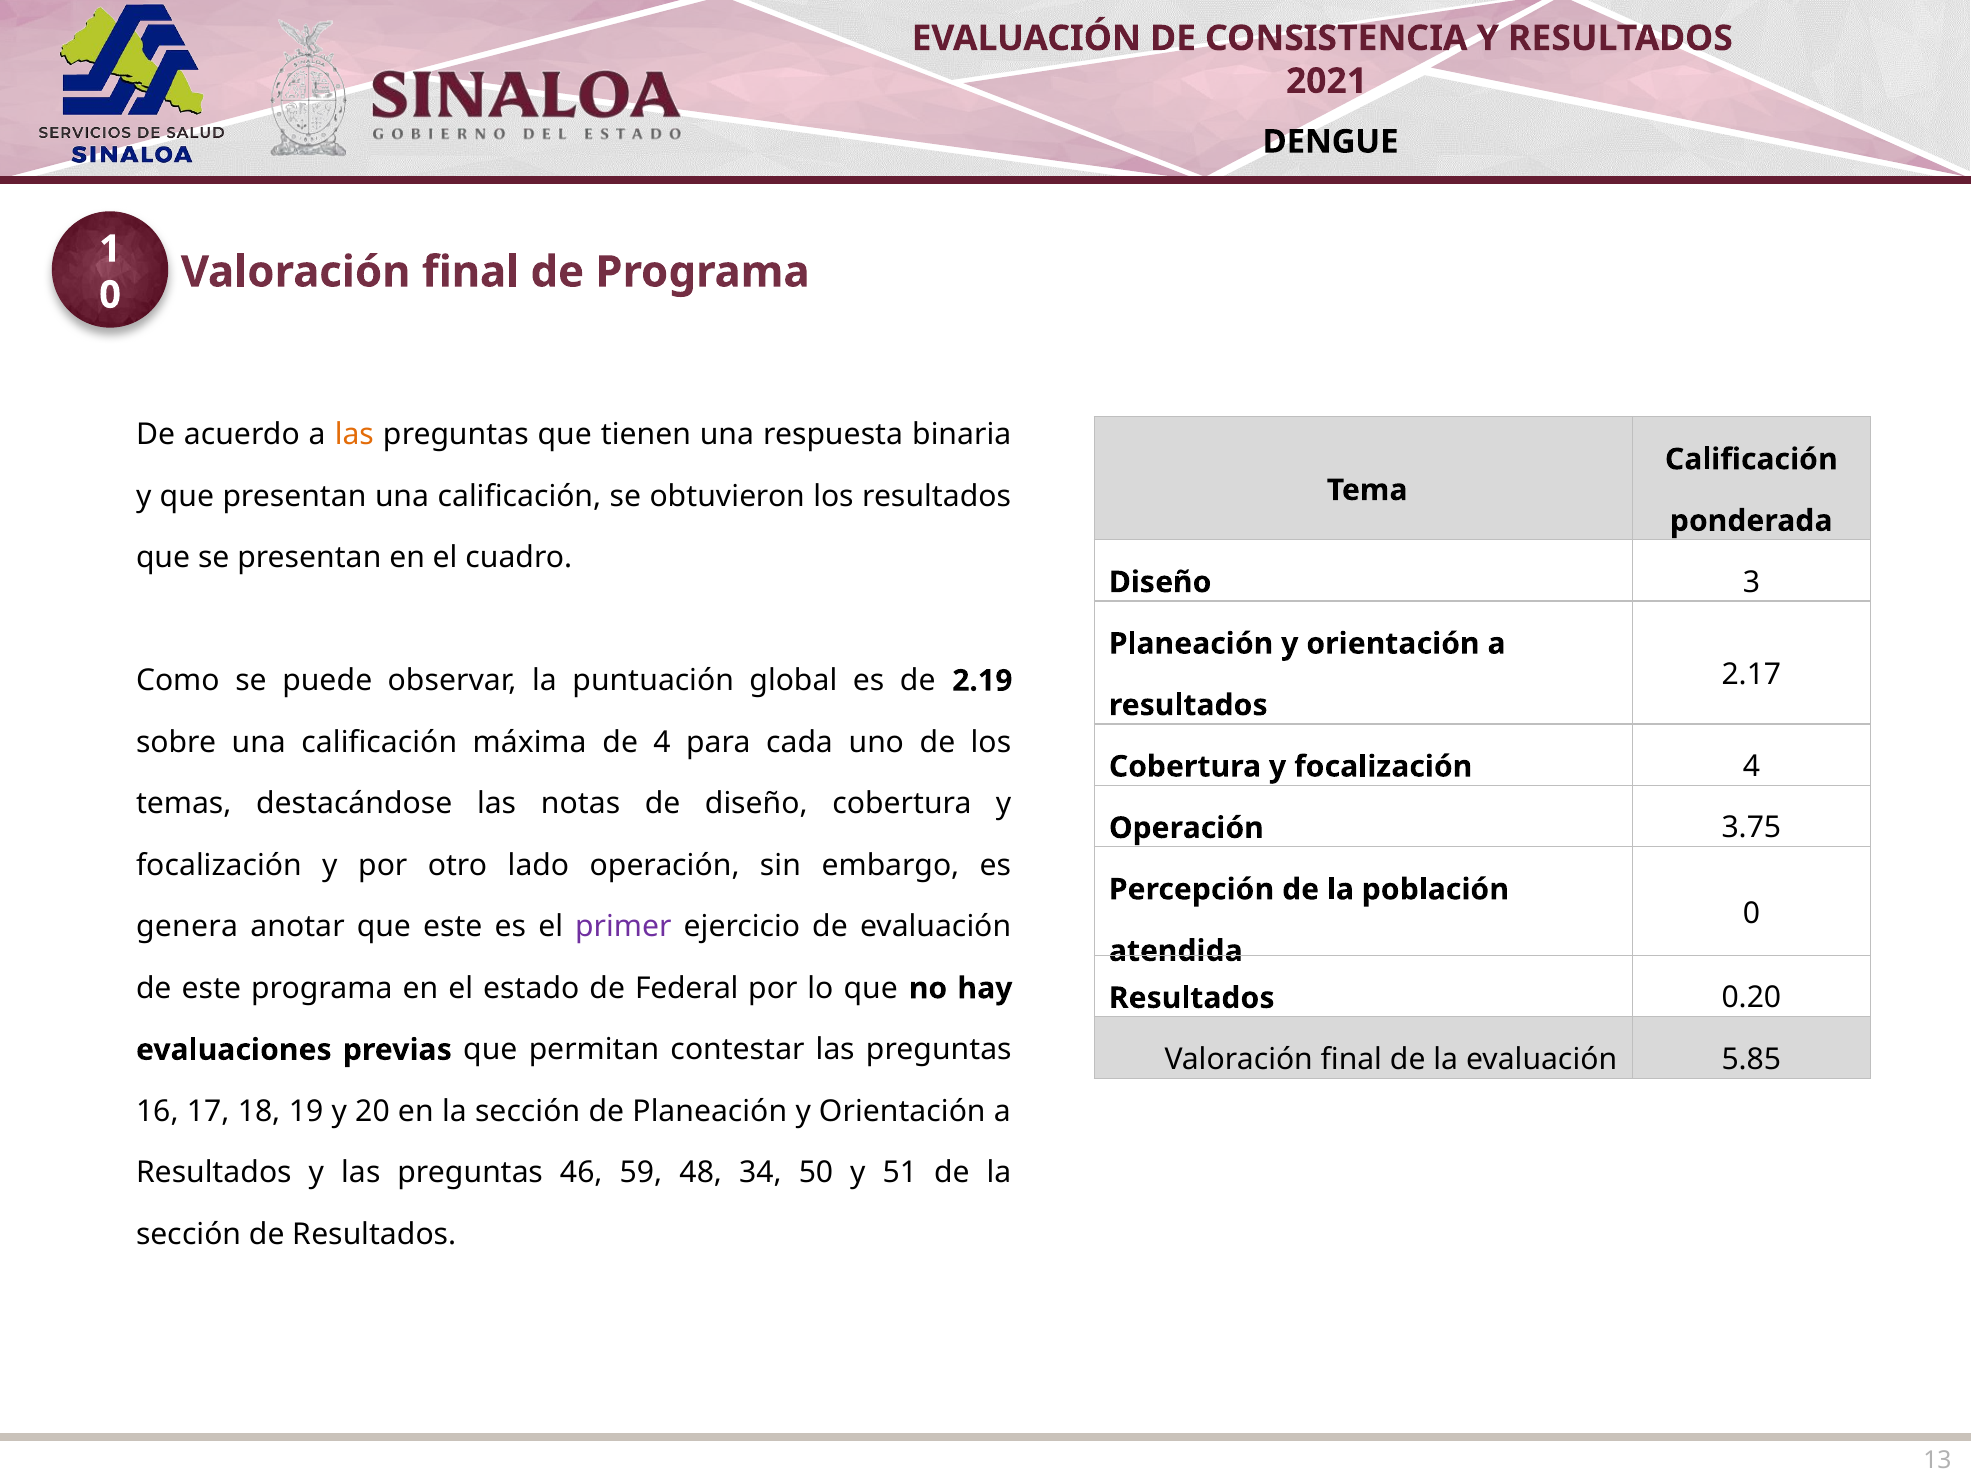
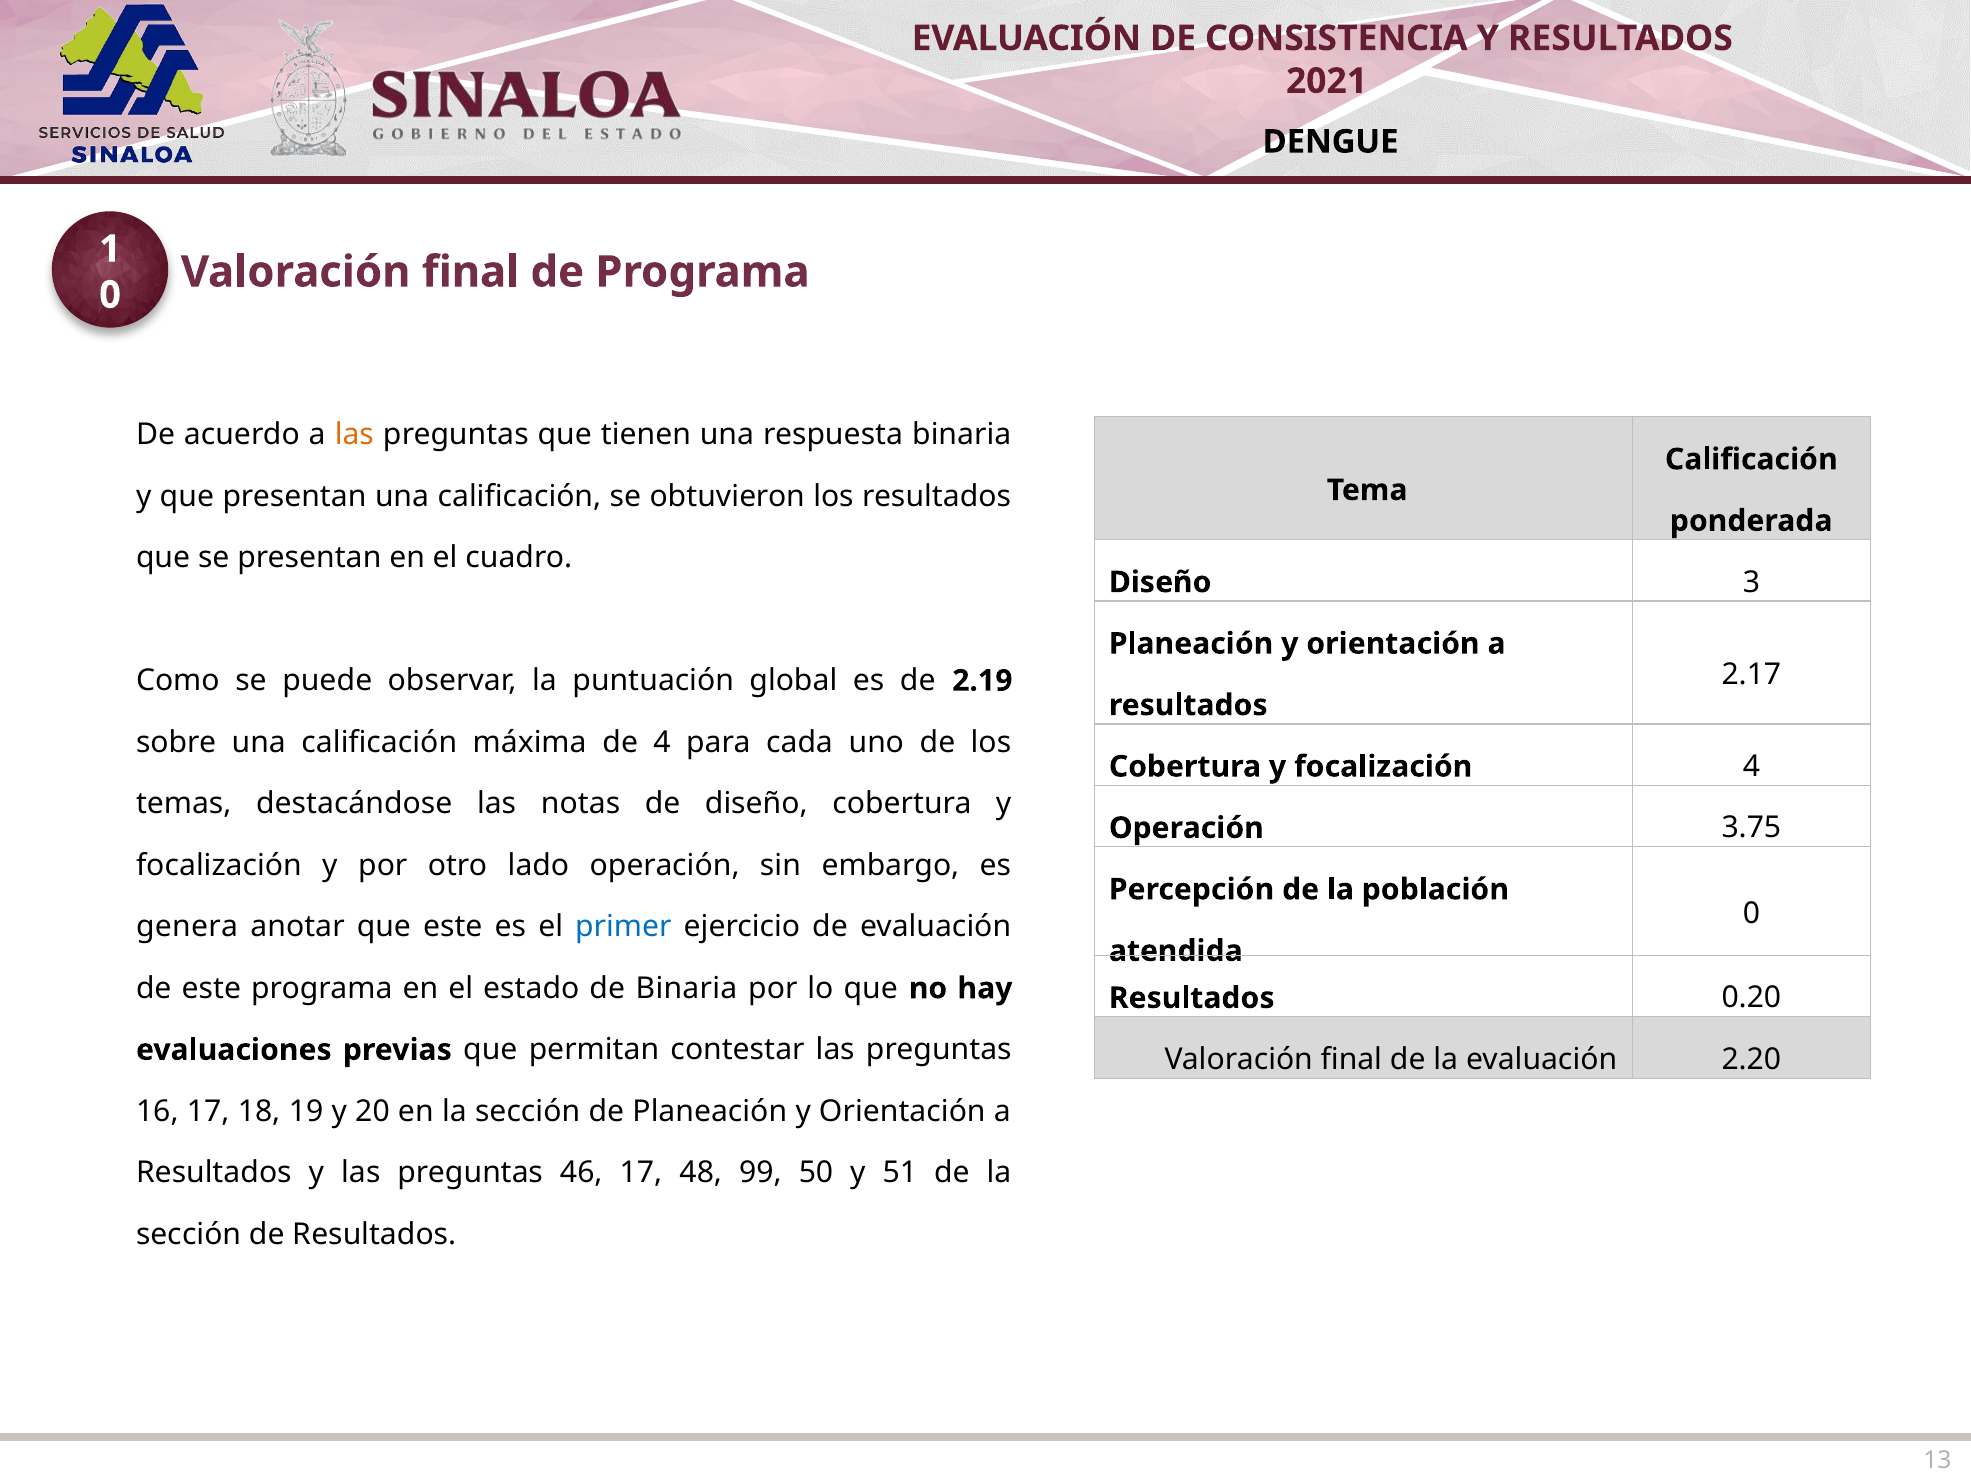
primer colour: purple -> blue
de Federal: Federal -> Binaria
5.85: 5.85 -> 2.20
46 59: 59 -> 17
34: 34 -> 99
